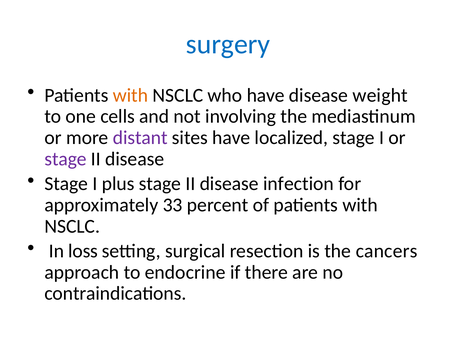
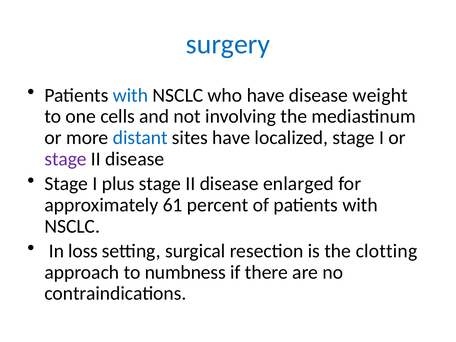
with at (130, 95) colour: orange -> blue
distant colour: purple -> blue
infection: infection -> enlarged
33: 33 -> 61
cancers: cancers -> clotting
endocrine: endocrine -> numbness
